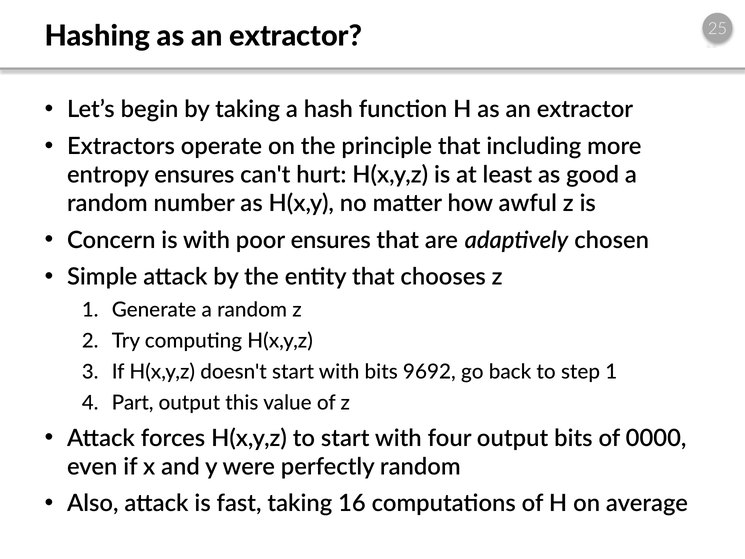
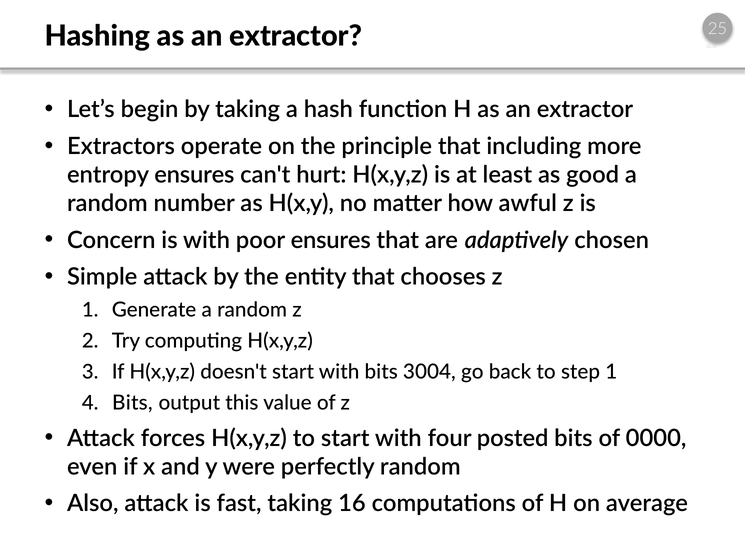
9692: 9692 -> 3004
Part at (133, 403): Part -> Bits
four output: output -> posted
